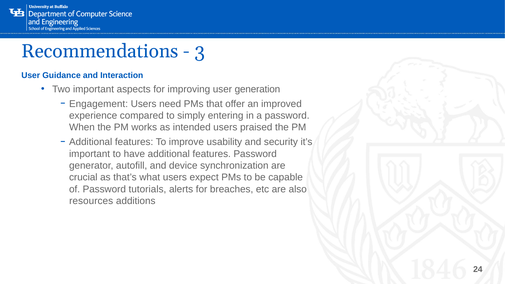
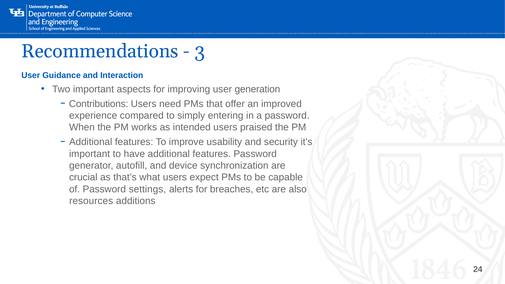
Engagement: Engagement -> Contributions
tutorials: tutorials -> settings
